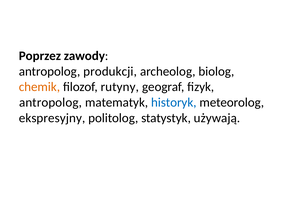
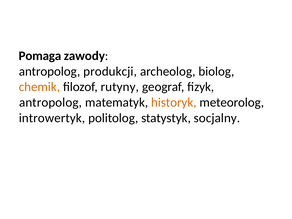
Poprzez: Poprzez -> Pomaga
historyk colour: blue -> orange
ekspresyjny: ekspresyjny -> introwertyk
używają: używają -> socjalny
